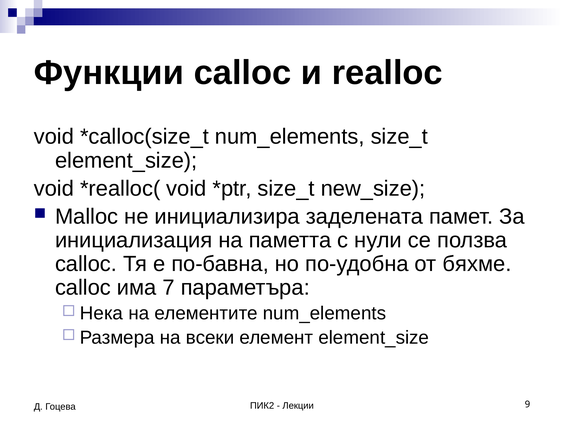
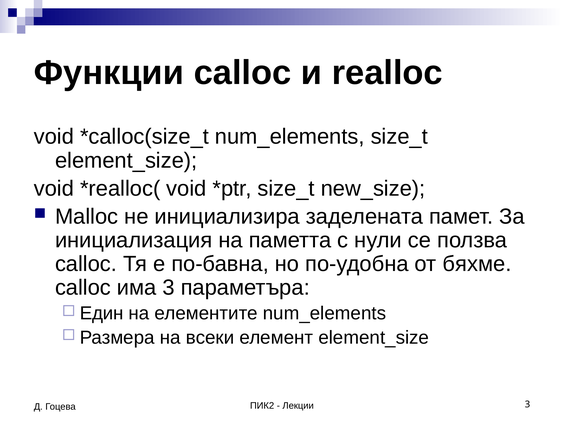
има 7: 7 -> 3
Нека: Нека -> Един
Лекции 9: 9 -> 3
